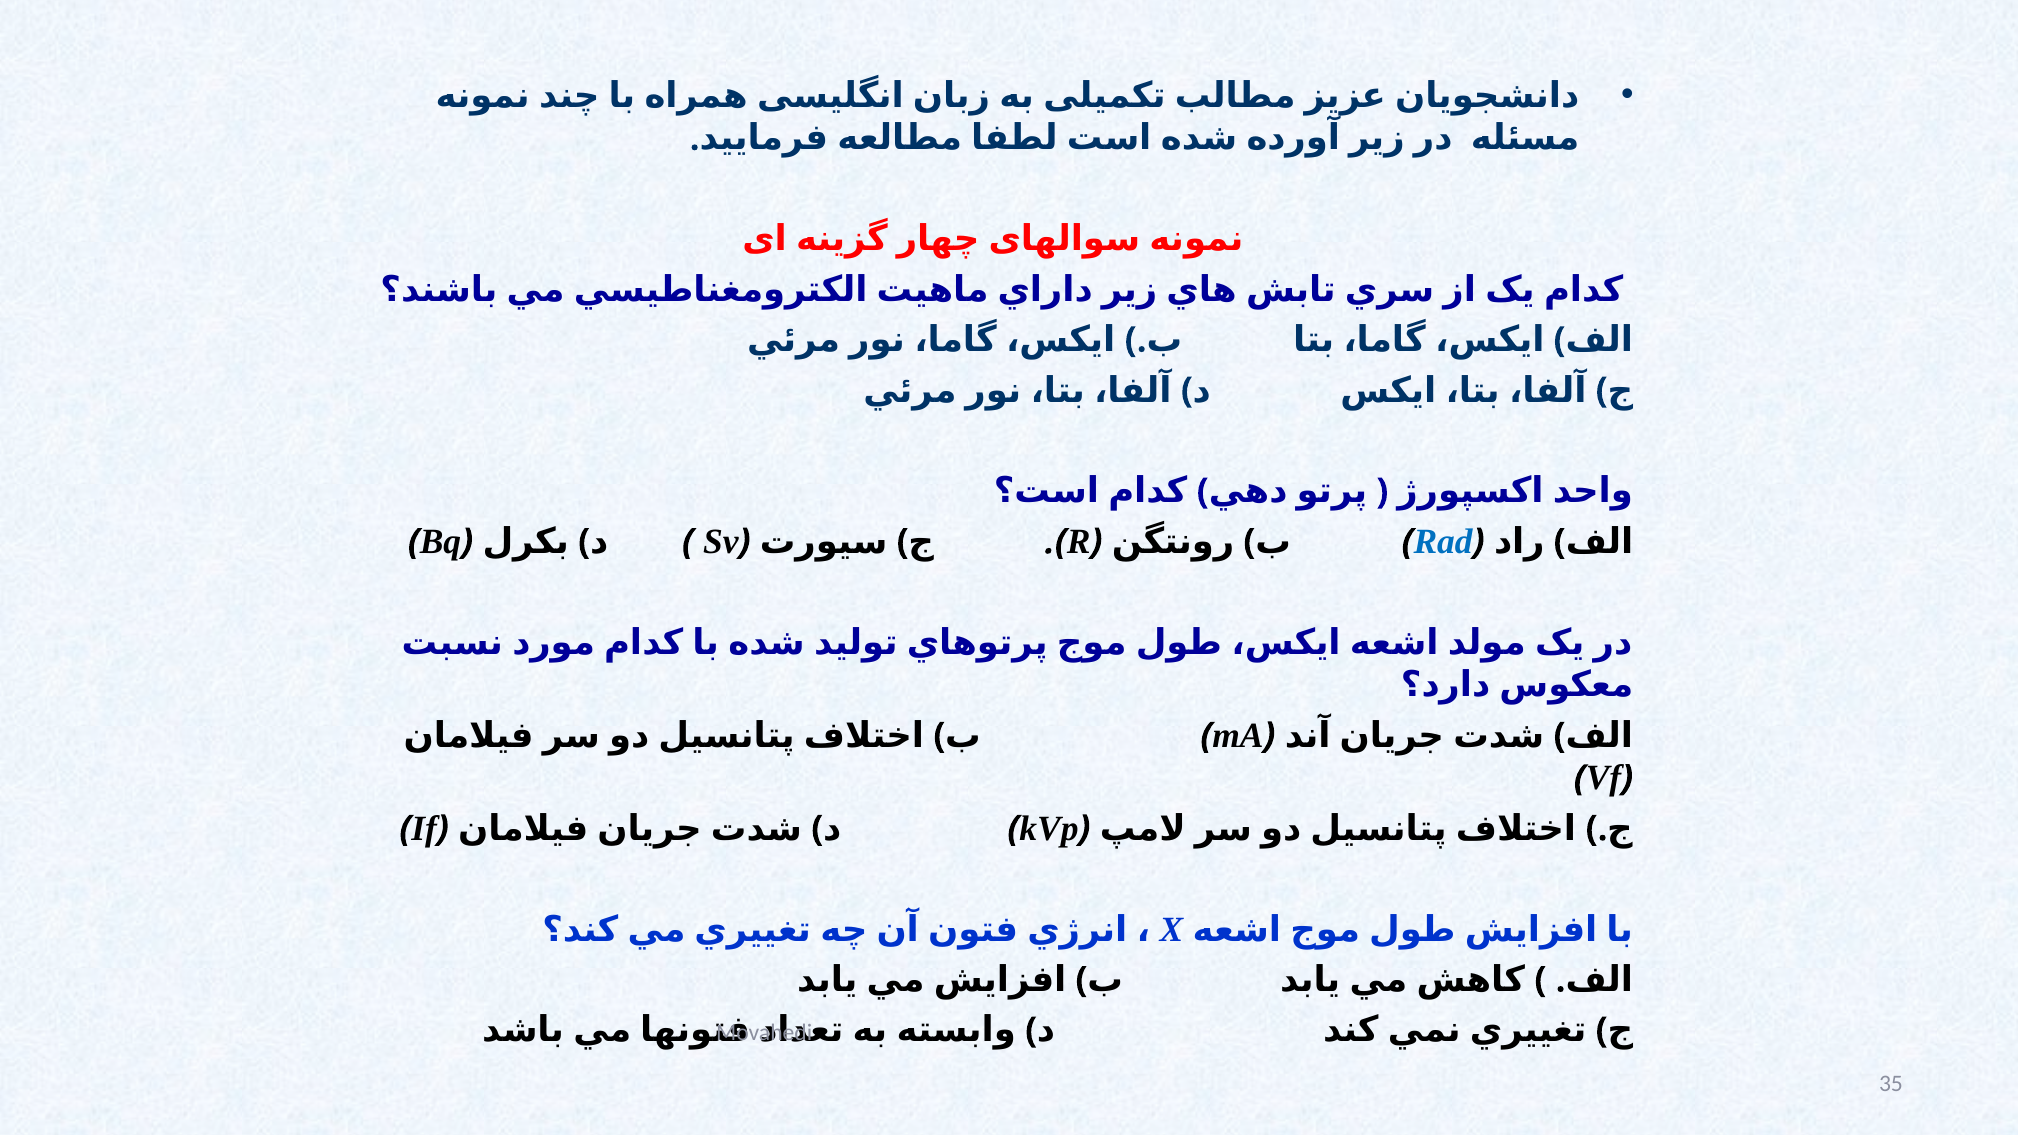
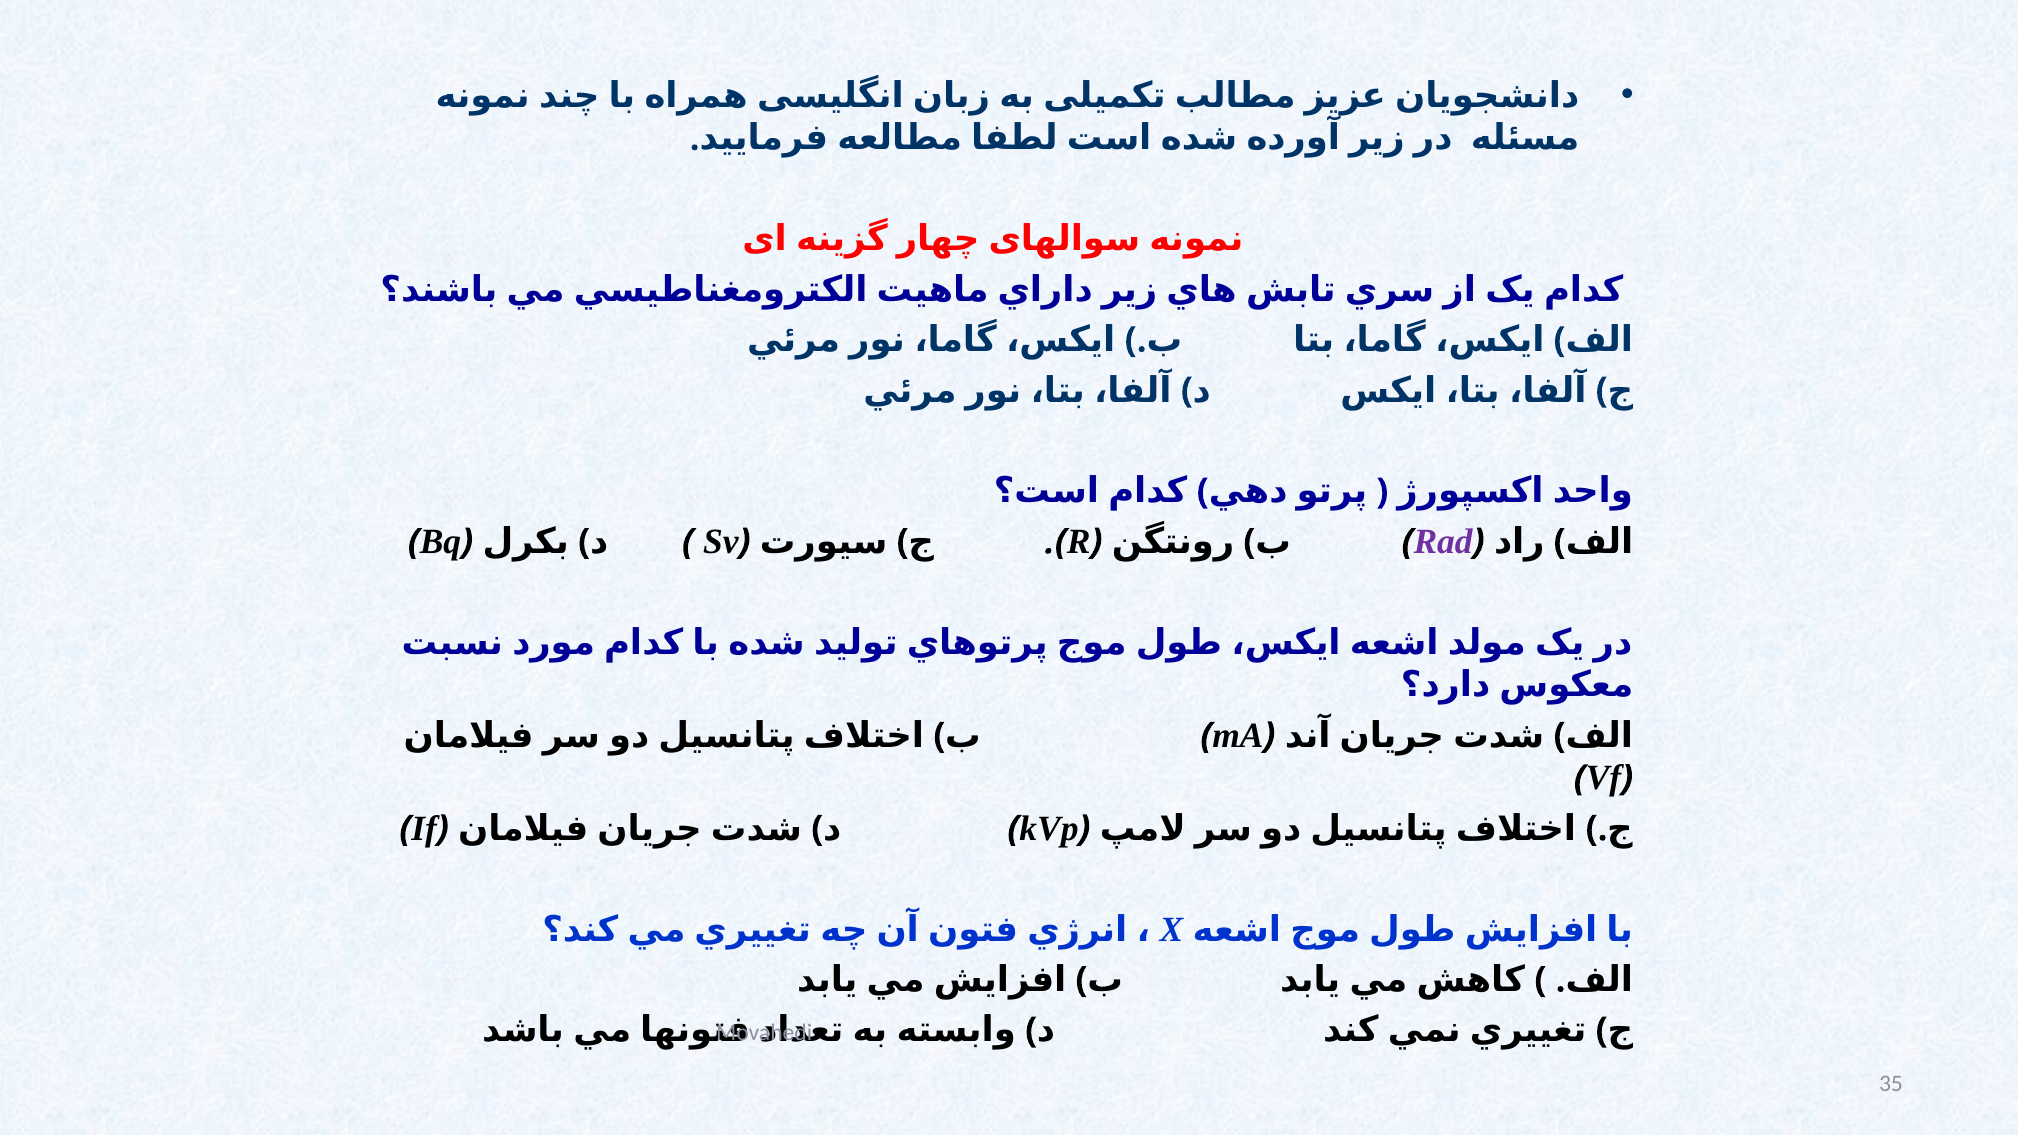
Rad colour: blue -> purple
